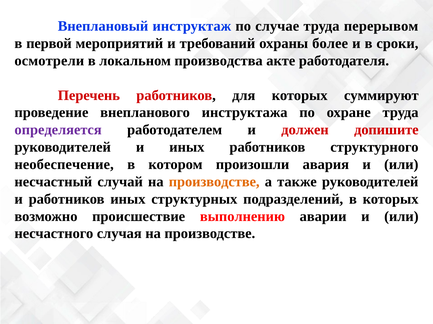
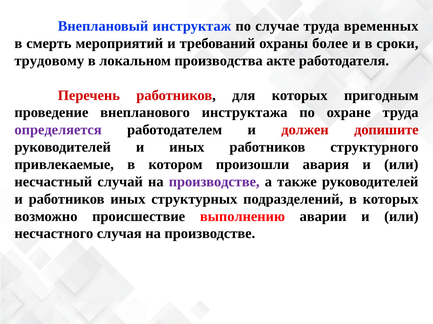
перерывом: перерывом -> временных
первой: первой -> смерть
осмотрели: осмотрели -> трудовому
суммируют: суммируют -> пригодным
необеспечение: необеспечение -> привлекаемые
производстве at (214, 182) colour: orange -> purple
